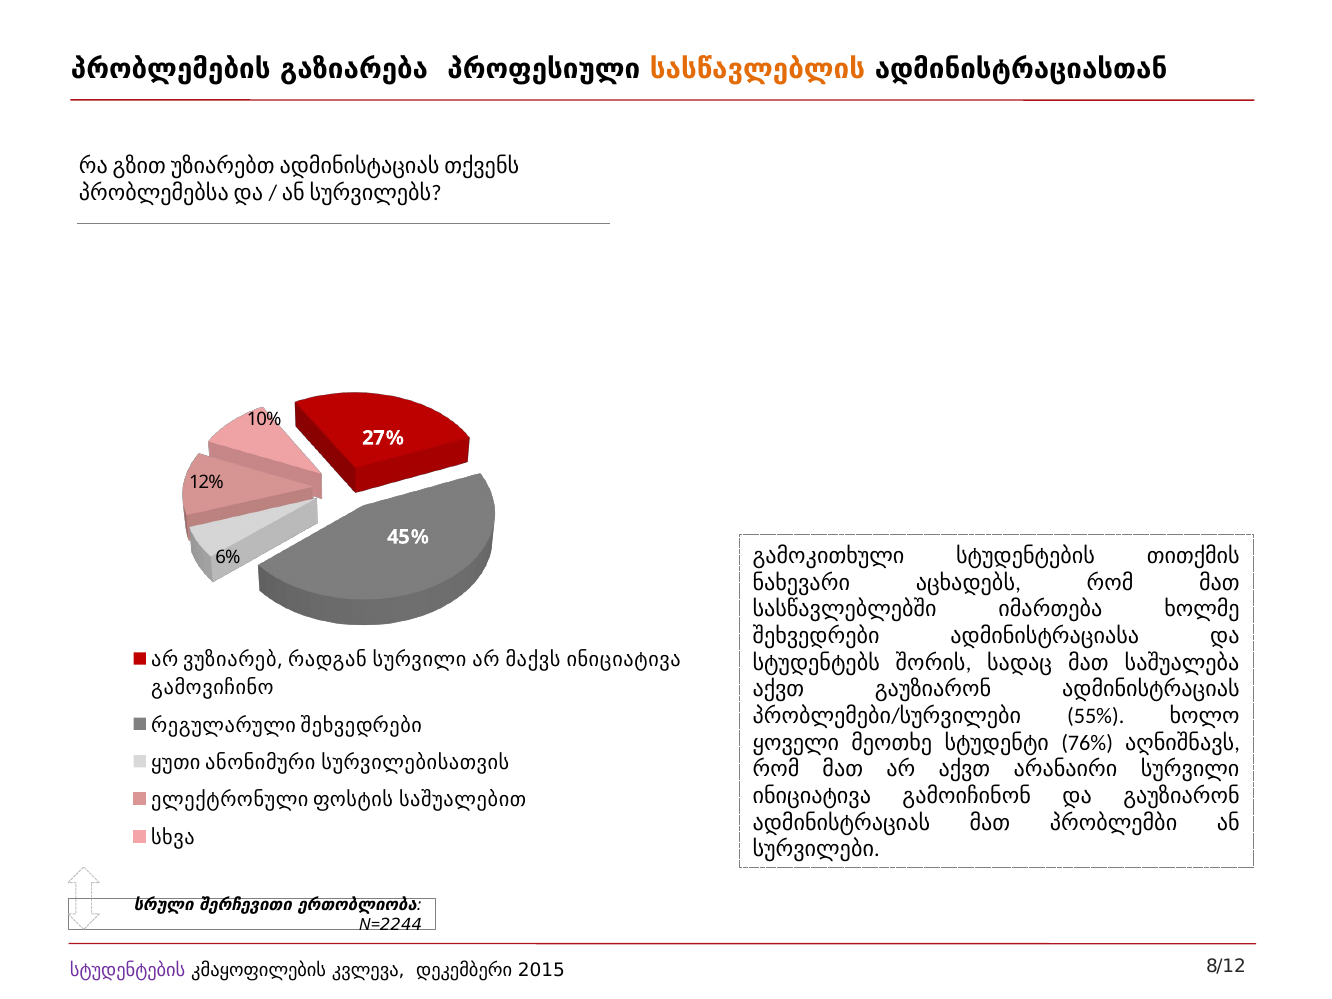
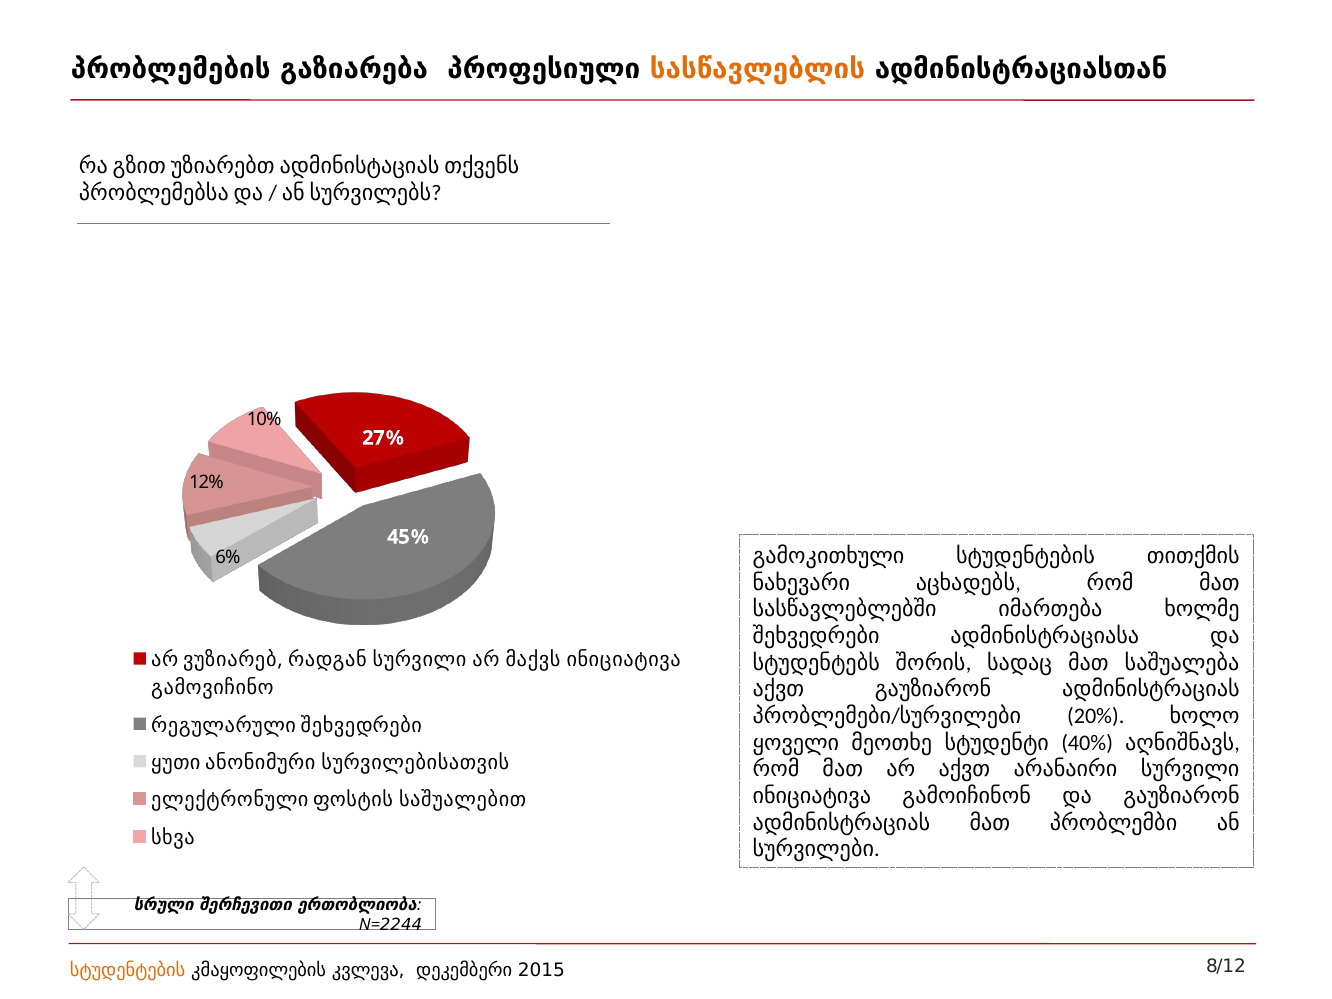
55%: 55% -> 20%
76%: 76% -> 40%
სტუდენტების at (128, 970) colour: purple -> orange
